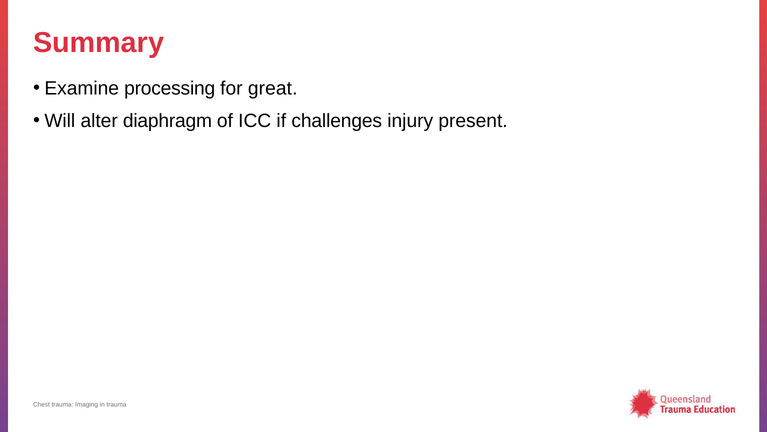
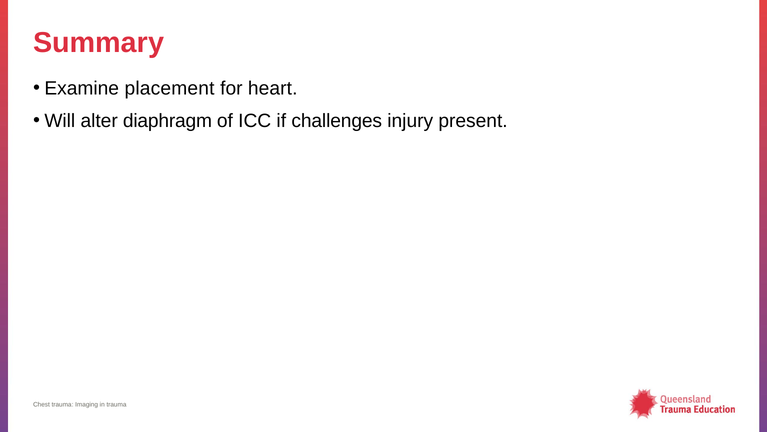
processing: processing -> placement
great: great -> heart
